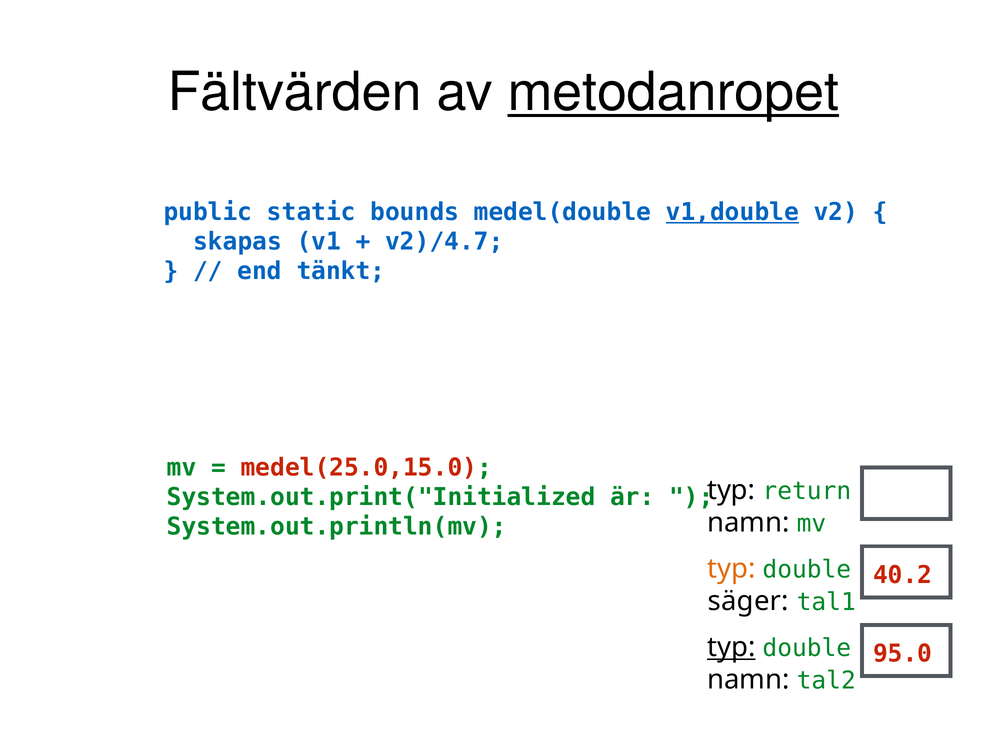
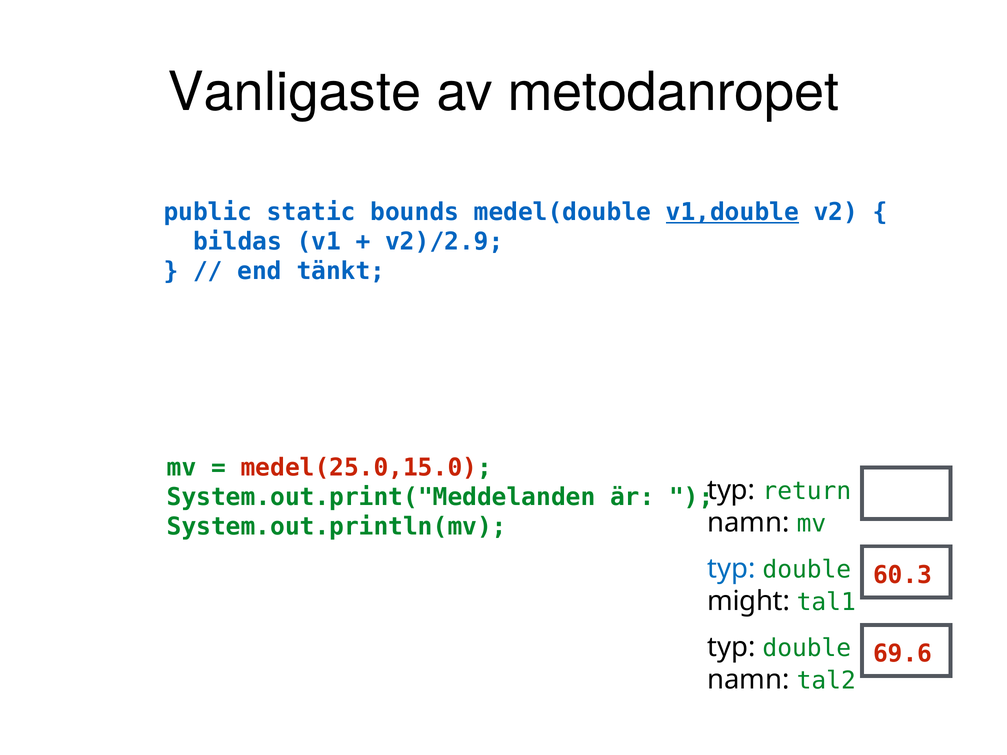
Fältvärden: Fältvärden -> Vanligaste
metodanropet underline: present -> none
skapas: skapas -> bildas
v2)/4.7: v2)/4.7 -> v2)/2.9
System.out.print("Initialized: System.out.print("Initialized -> System.out.print("Meddelanden
typ at (731, 569) colour: orange -> blue
40.2: 40.2 -> 60.3
säger: säger -> might
typ at (731, 648) underline: present -> none
95.0: 95.0 -> 69.6
